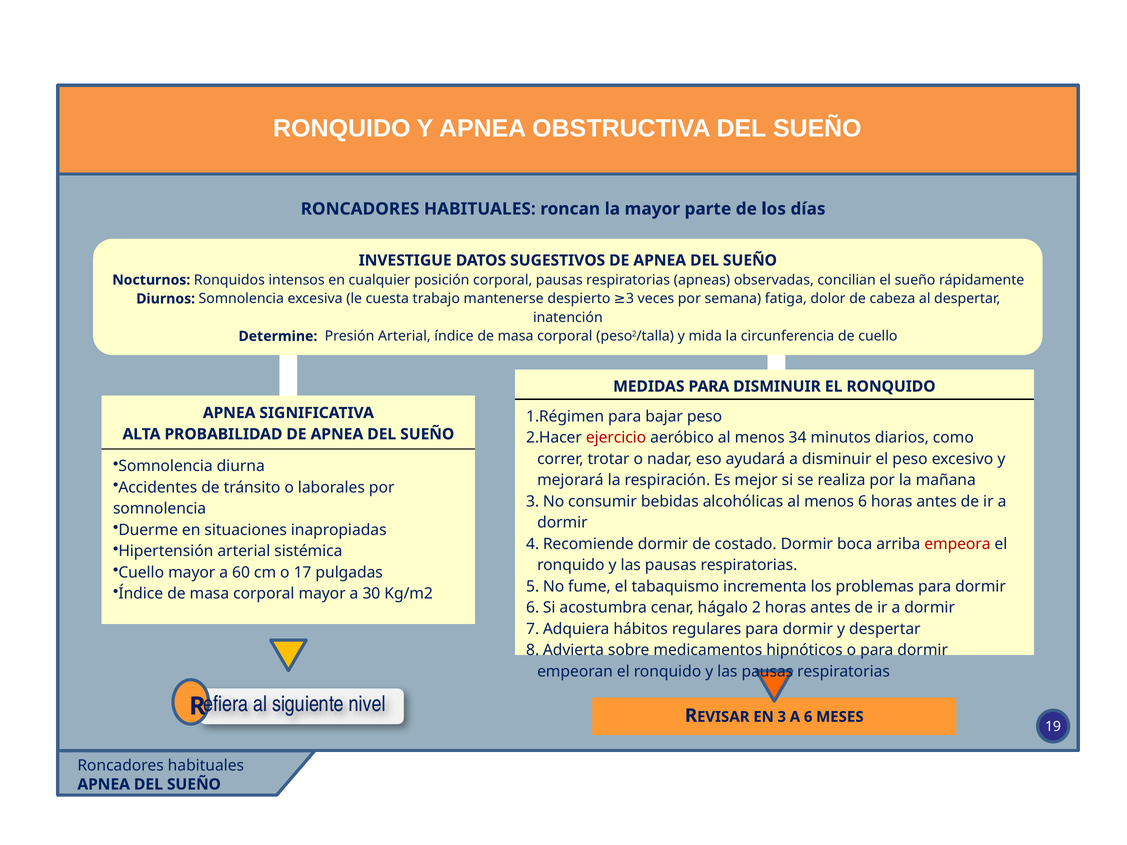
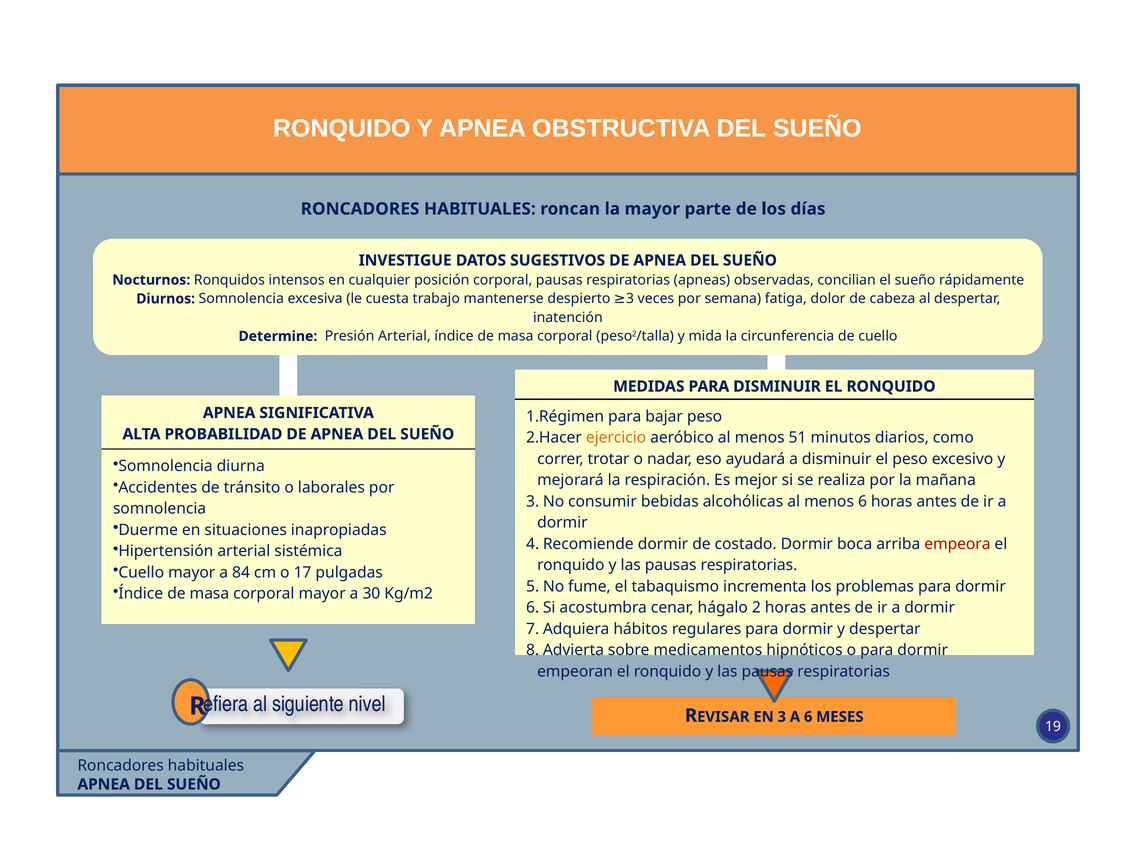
ejercicio colour: red -> orange
34: 34 -> 51
60: 60 -> 84
